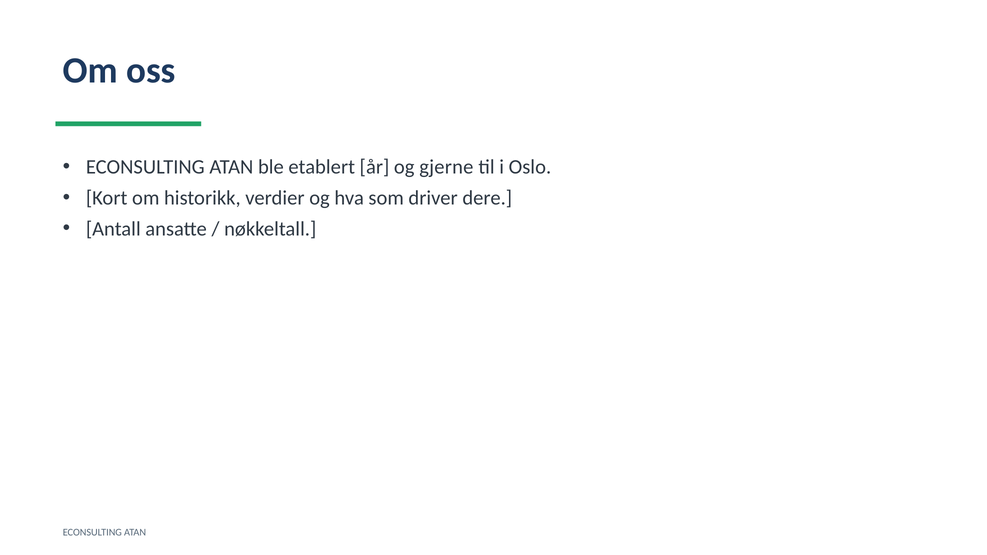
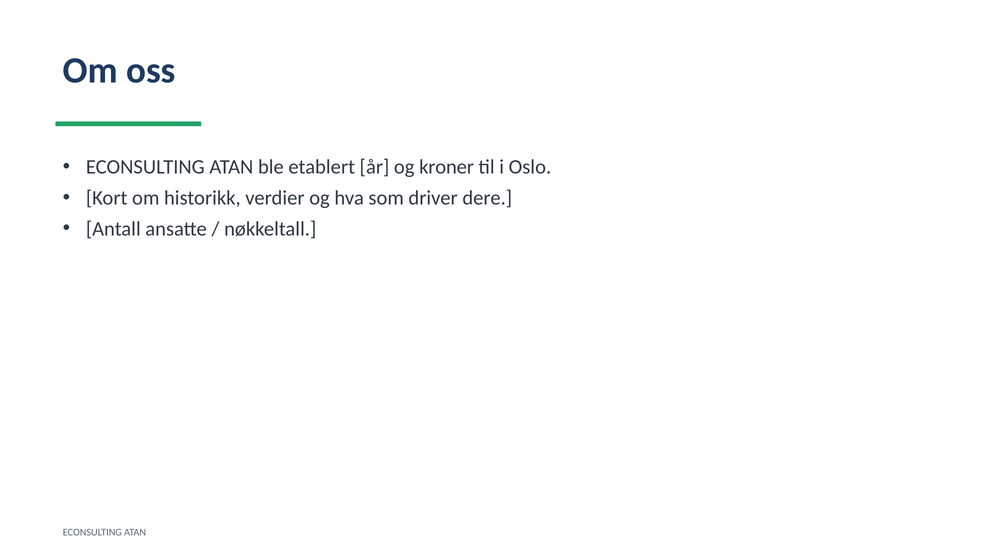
gjerne: gjerne -> kroner
